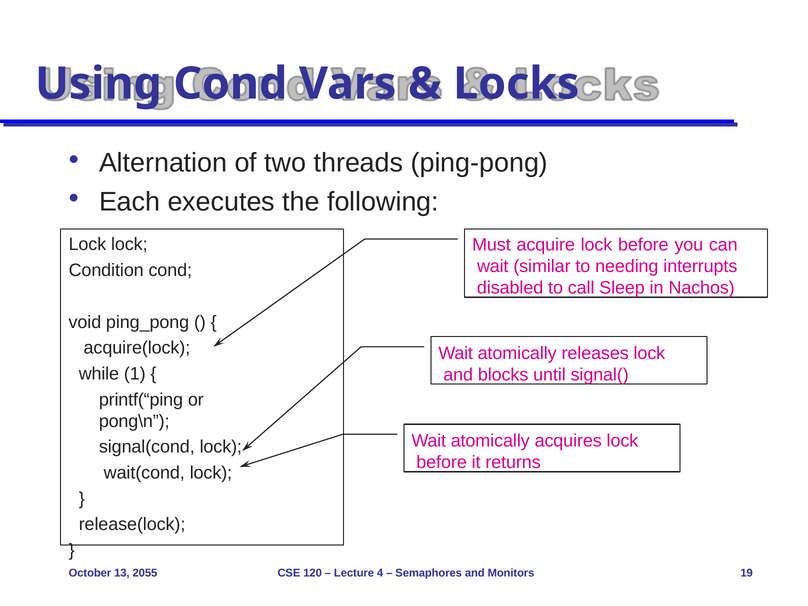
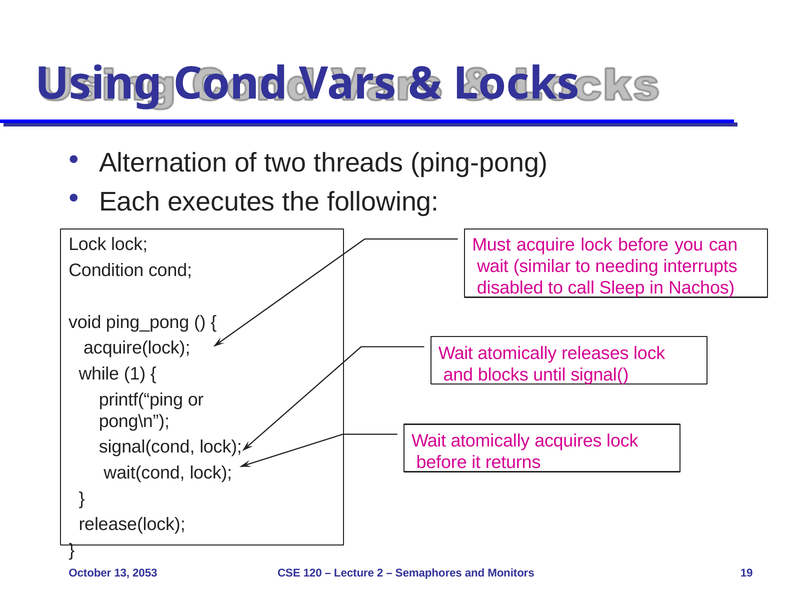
2055: 2055 -> 2053
4: 4 -> 2
